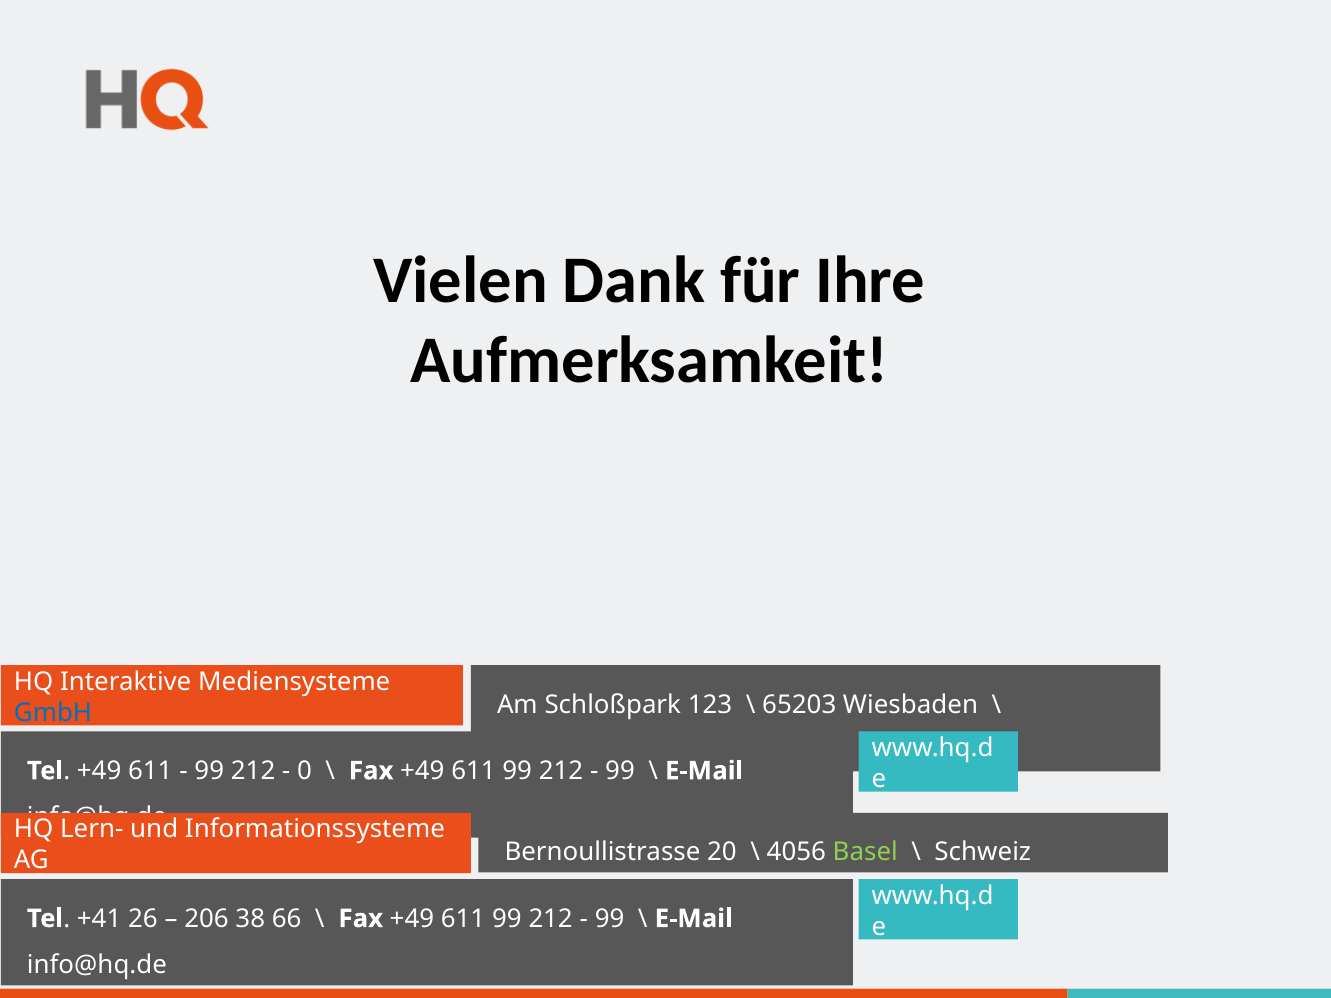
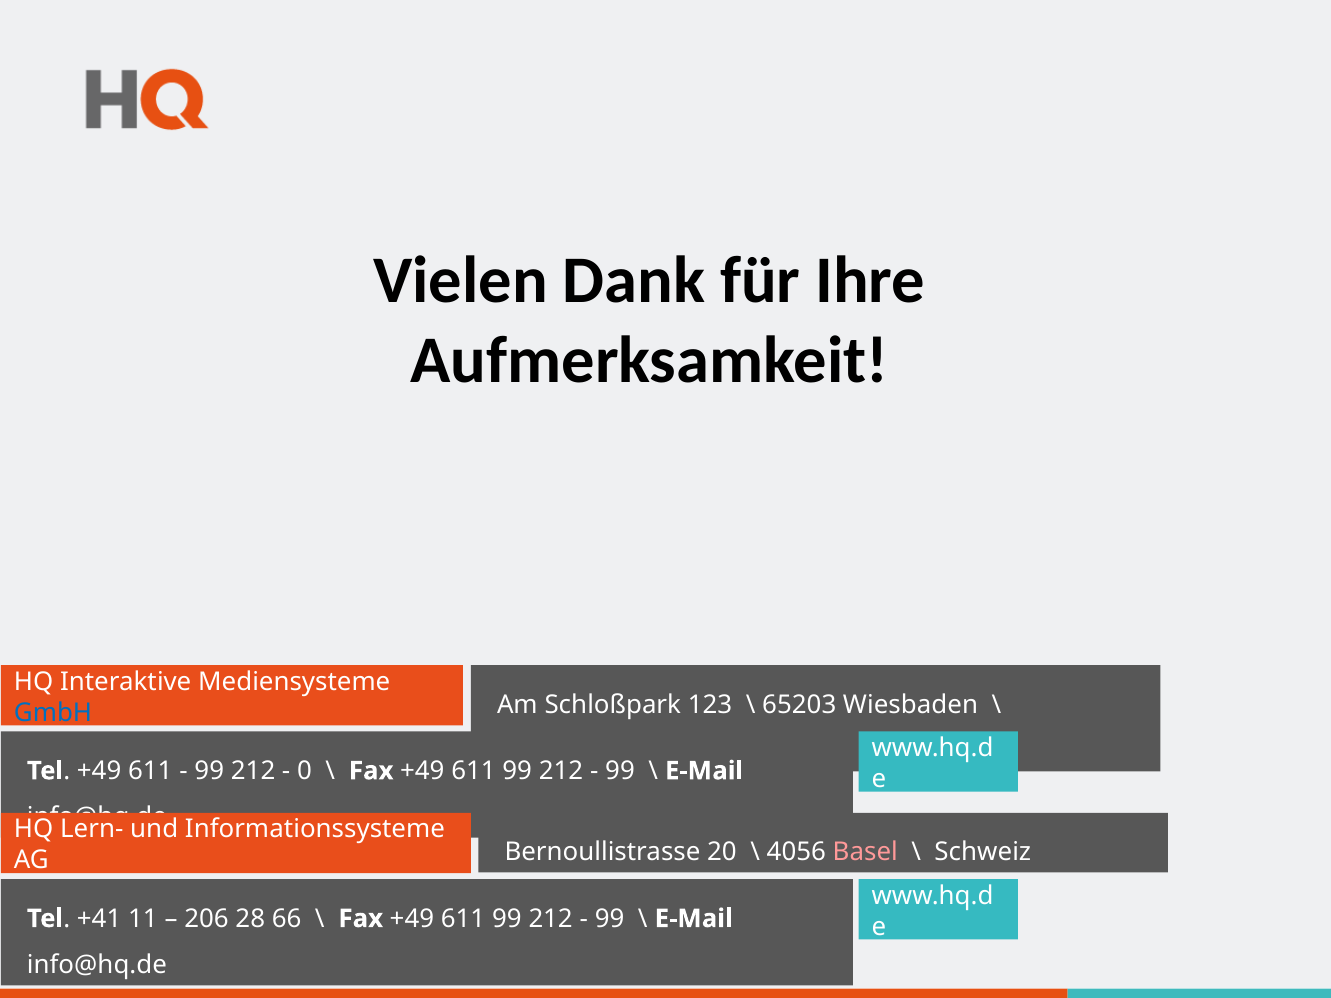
Basel colour: light green -> pink
26: 26 -> 11
38: 38 -> 28
